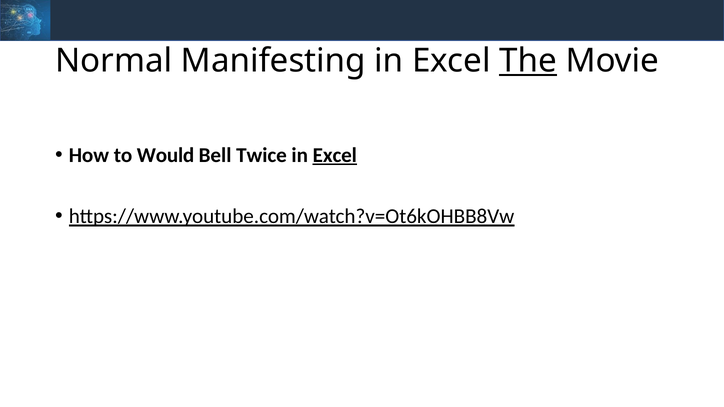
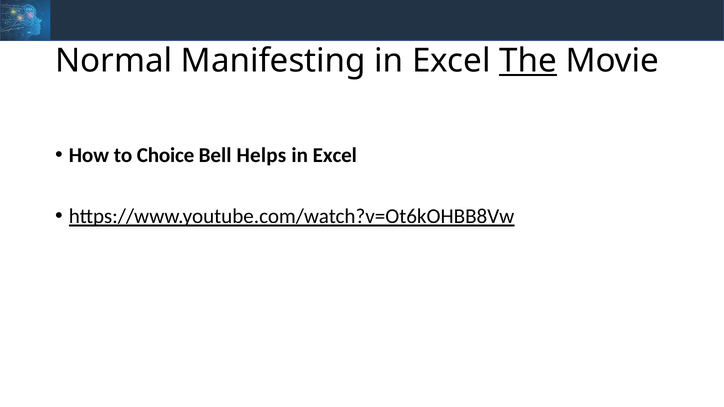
Would: Would -> Choice
Twice: Twice -> Helps
Excel at (335, 155) underline: present -> none
